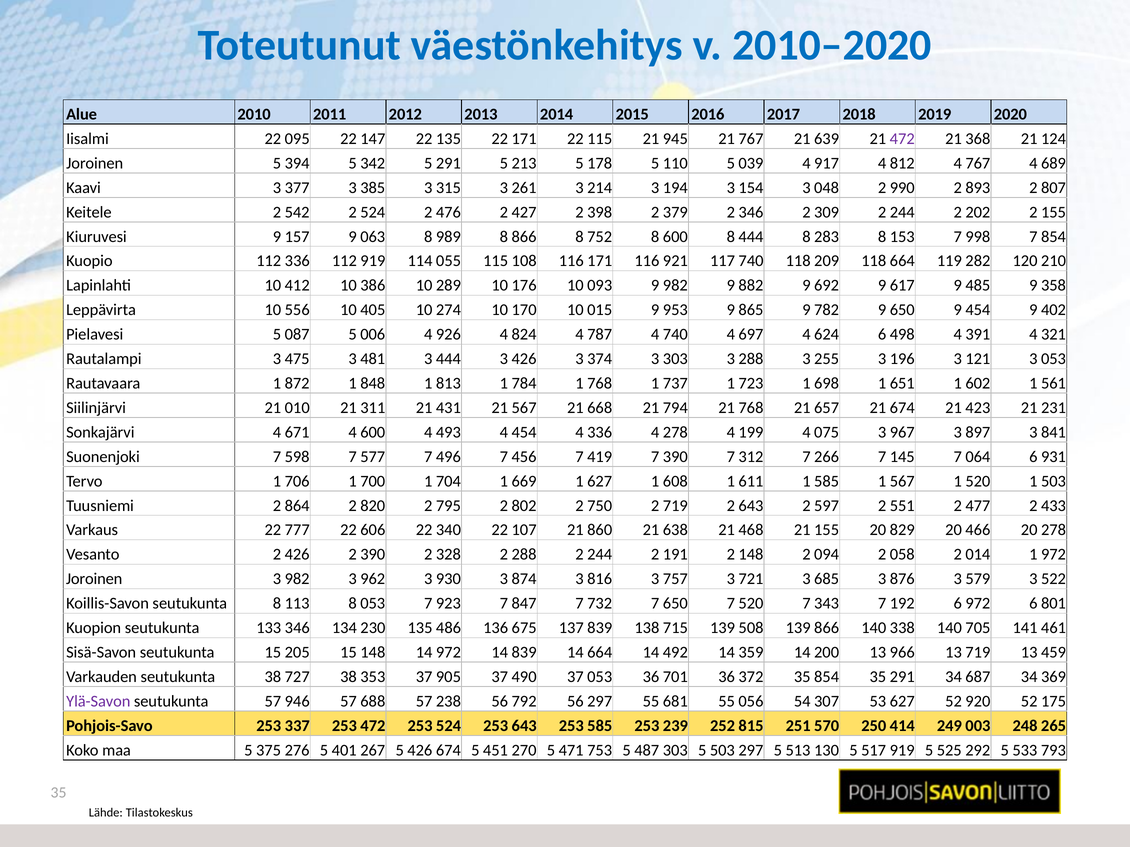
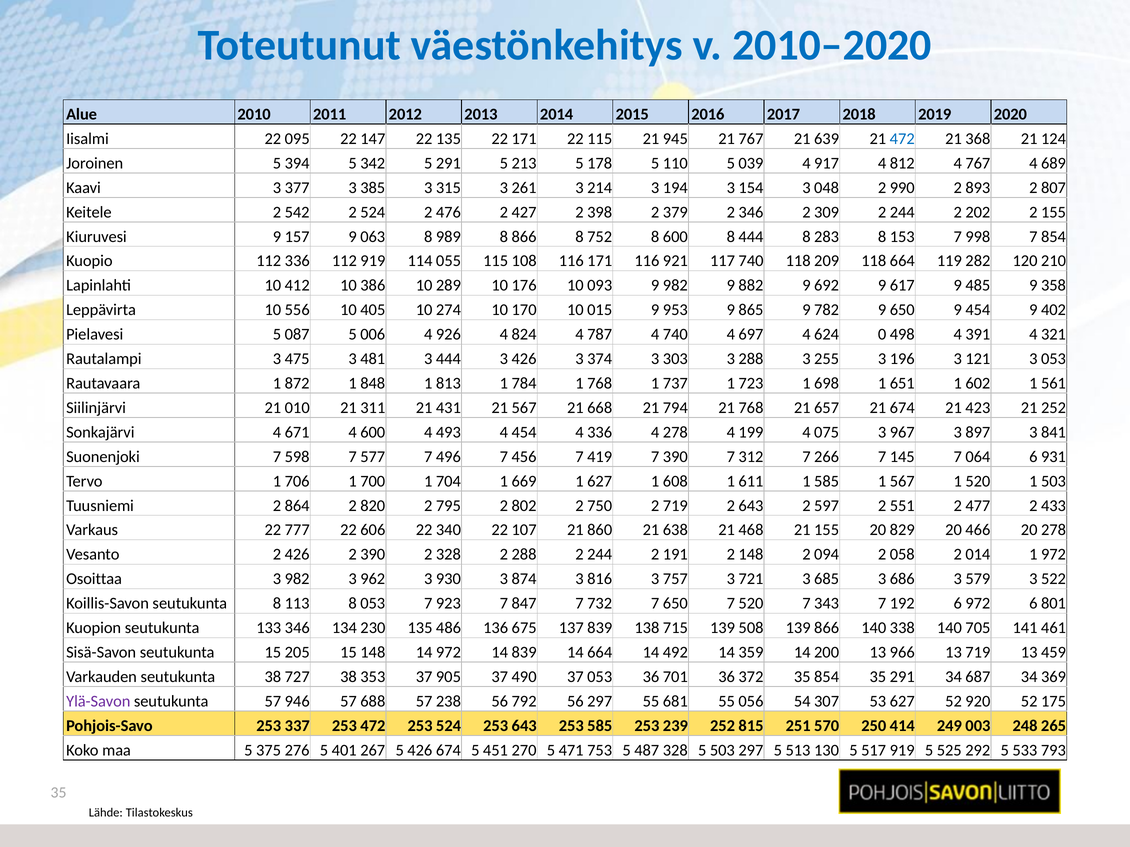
472 at (902, 139) colour: purple -> blue
624 6: 6 -> 0
21 231: 231 -> 252
Joroinen at (94, 579): Joroinen -> Osoittaa
876: 876 -> 686
487 303: 303 -> 328
